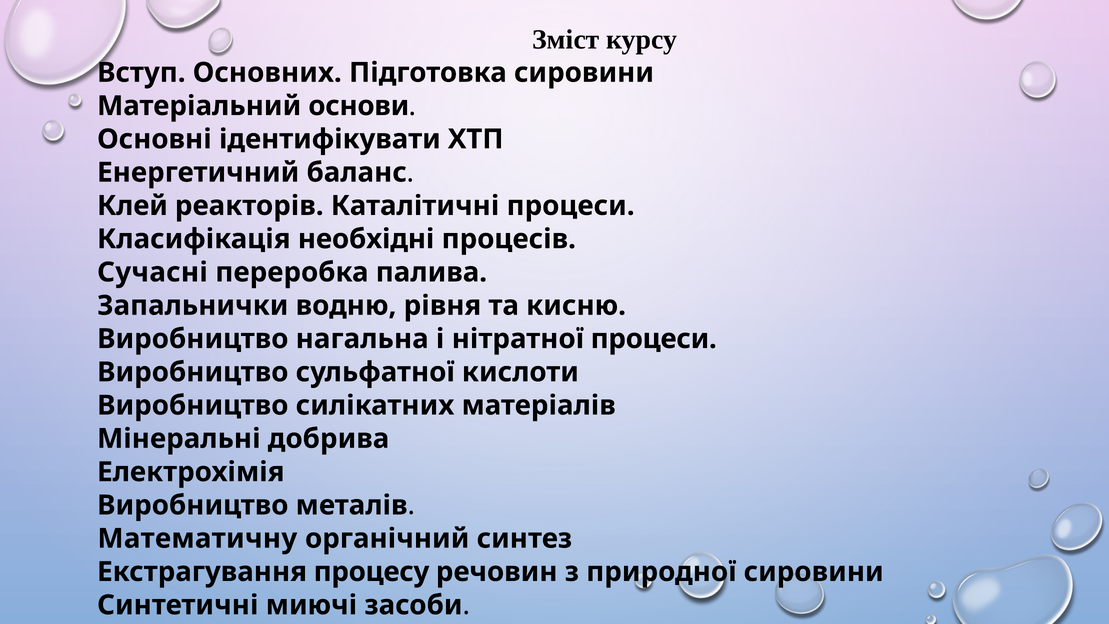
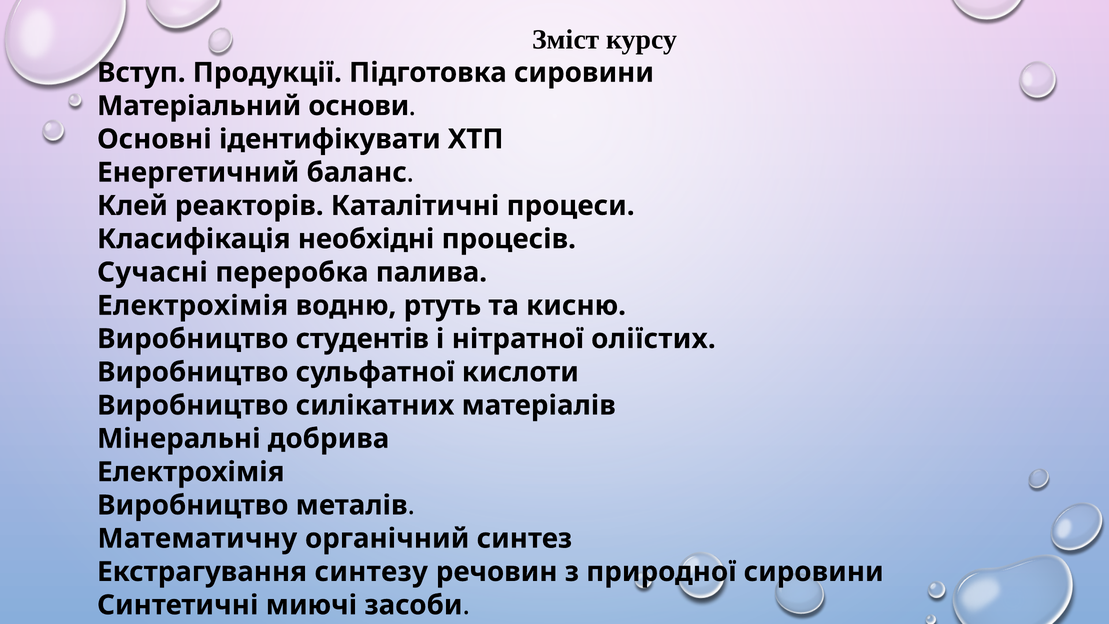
Основних: Основних -> Продукції
Запальнички at (193, 306): Запальнички -> Електрохімія
рівня: рівня -> ртуть
нагальна: нагальна -> студентів
нітратної процеси: процеси -> оліїстих
процесу: процесу -> синтезу
